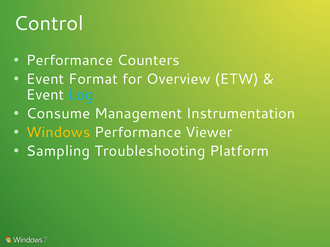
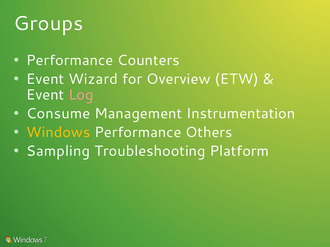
Control: Control -> Groups
Format: Format -> Wizard
Log colour: light blue -> pink
Viewer: Viewer -> Others
